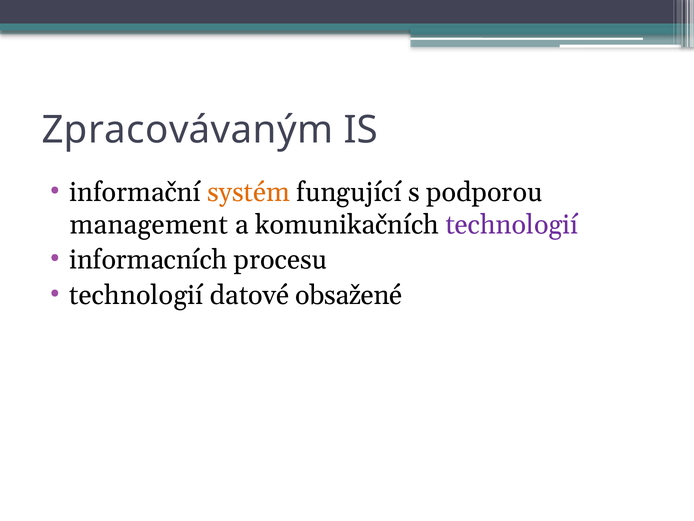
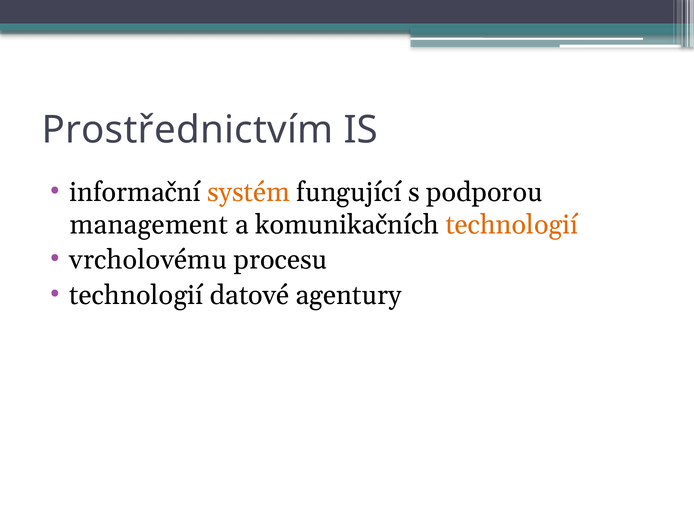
Zpracovávaným: Zpracovávaným -> Prostřednictvím
technologií at (512, 224) colour: purple -> orange
informacních: informacních -> vrcholovému
obsažené: obsažené -> agentury
